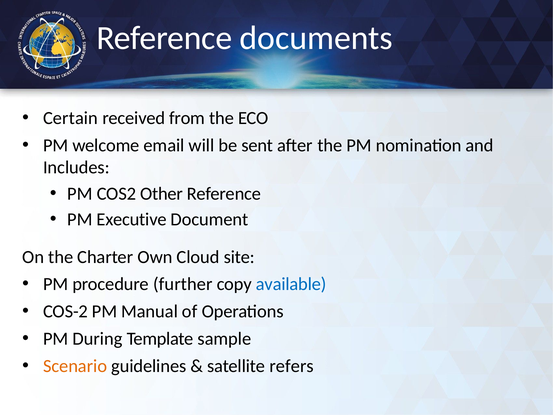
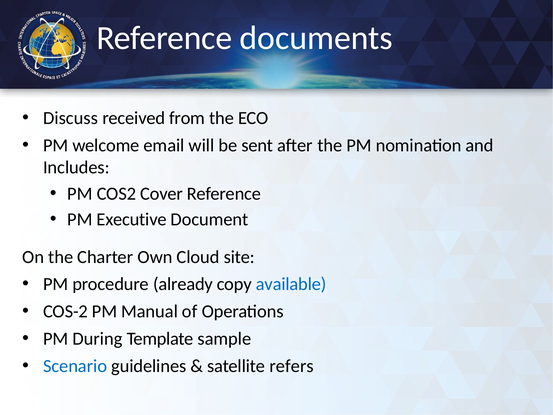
Certain: Certain -> Discuss
Other: Other -> Cover
further: further -> already
Scenario colour: orange -> blue
